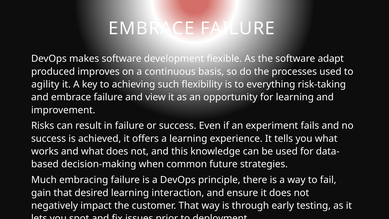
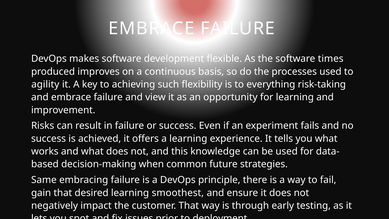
adapt: adapt -> times
Much: Much -> Same
interaction: interaction -> smoothest
